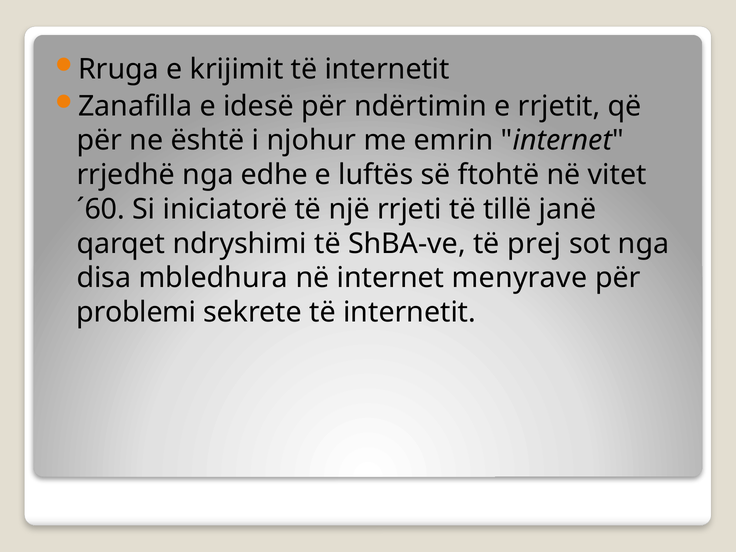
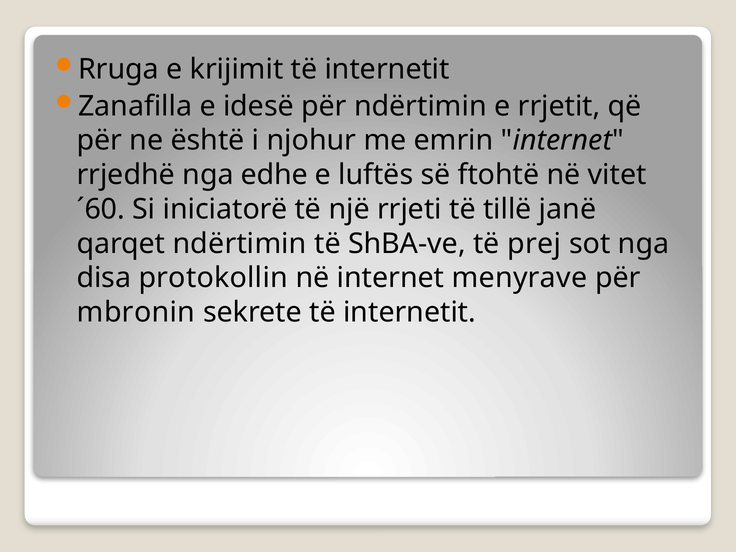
qarqet ndryshimi: ndryshimi -> ndërtimin
mbledhura: mbledhura -> protokollin
problemi: problemi -> mbronin
